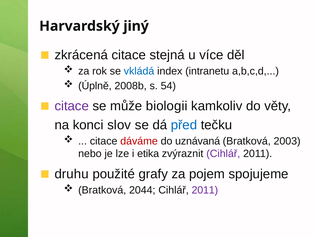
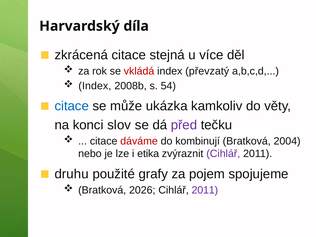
jiný: jiný -> díla
vkládá colour: blue -> red
intranetu: intranetu -> převzatý
Úplně at (95, 86): Úplně -> Index
citace at (72, 106) colour: purple -> blue
biologii: biologii -> ukázka
před colour: blue -> purple
uznávaná: uznávaná -> kombinují
2003: 2003 -> 2004
2044: 2044 -> 2026
